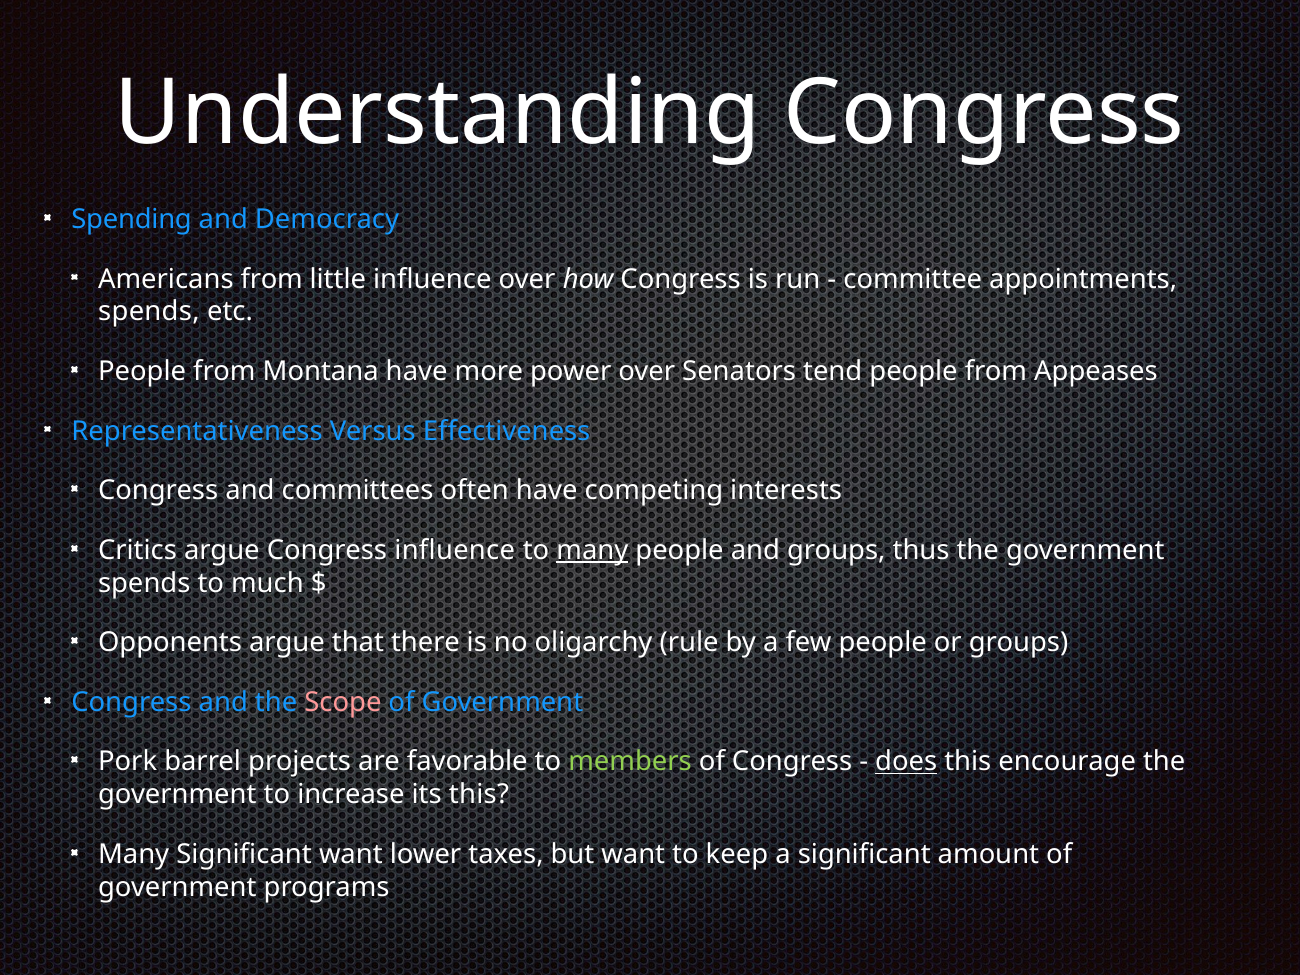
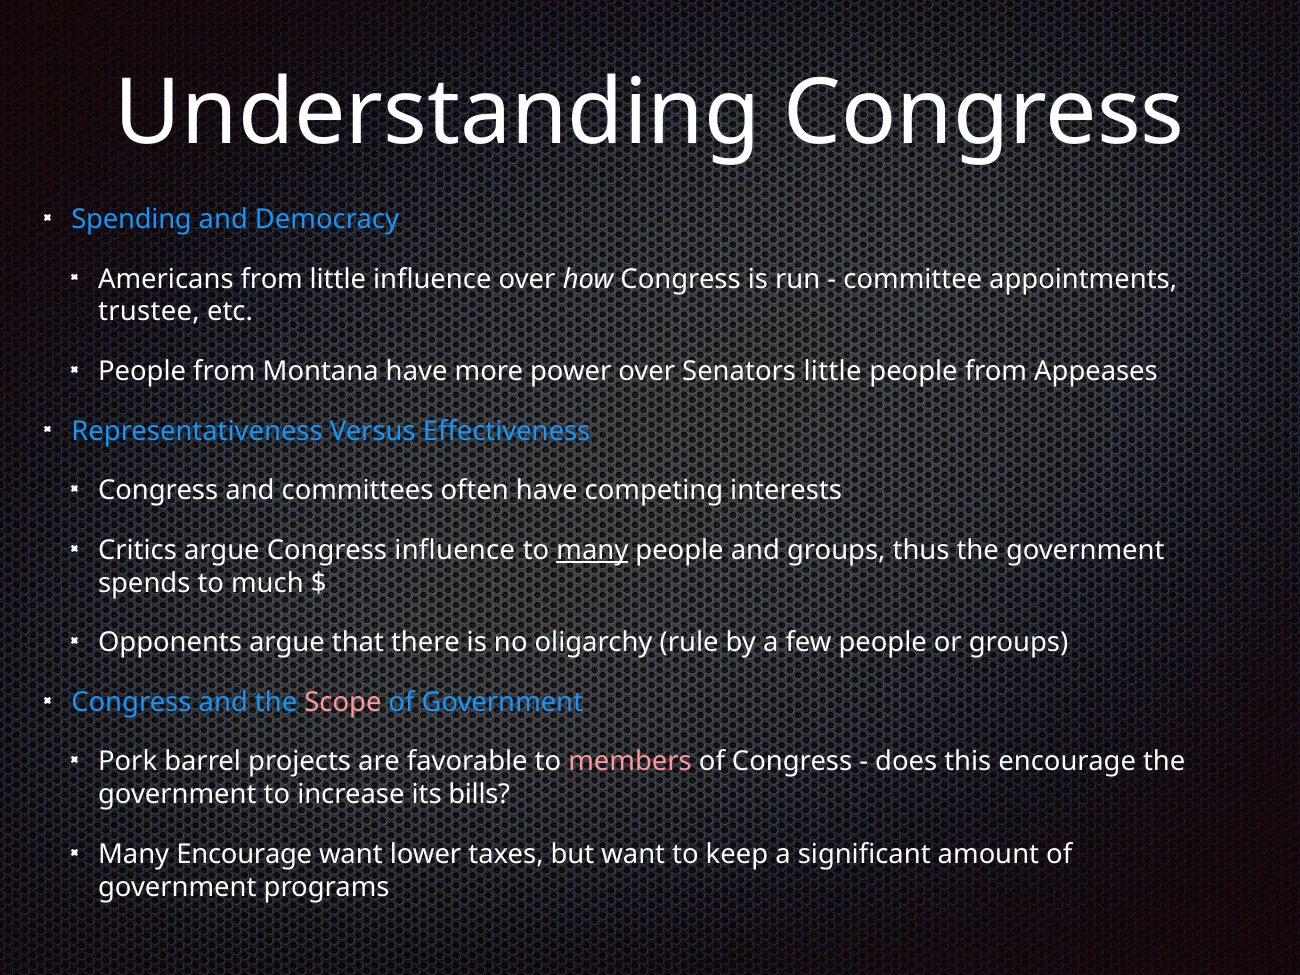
spends at (149, 312): spends -> trustee
Senators tend: tend -> little
members colour: light green -> pink
does underline: present -> none
its this: this -> bills
Many Significant: Significant -> Encourage
